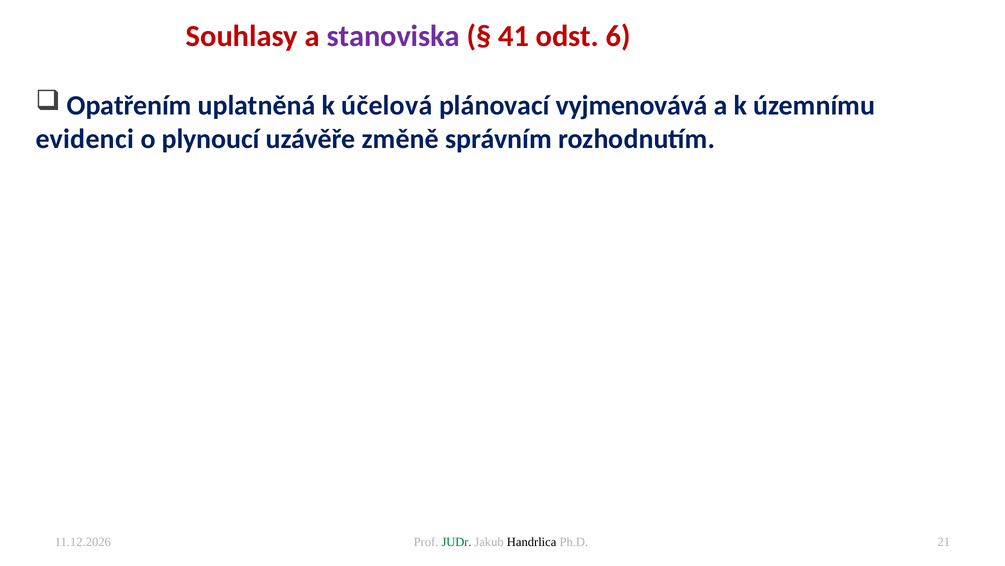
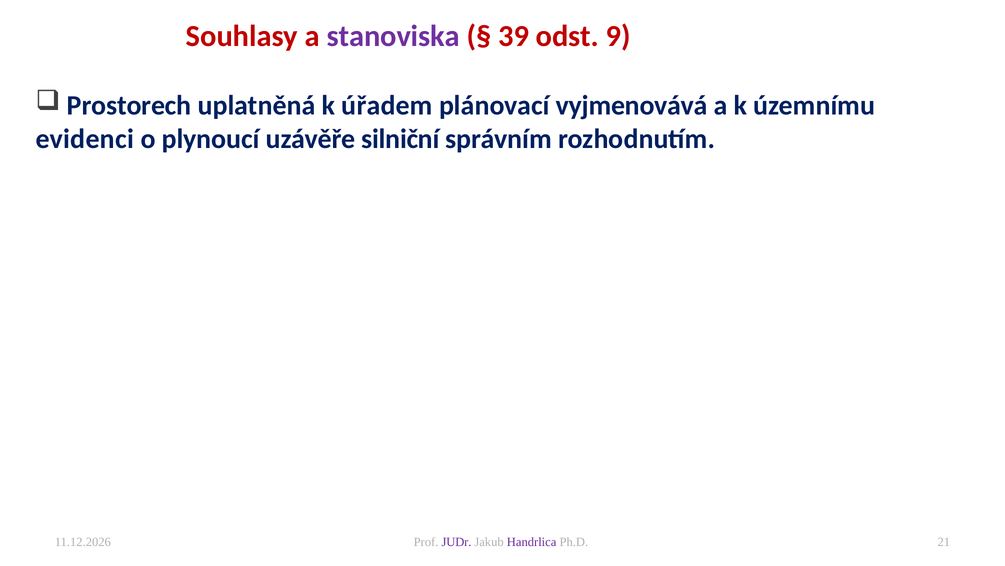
41: 41 -> 39
6: 6 -> 9
Opatřením: Opatřením -> Prostorech
účelová: účelová -> úřadem
změně: změně -> silniční
JUDr colour: green -> purple
Handrlica colour: black -> purple
